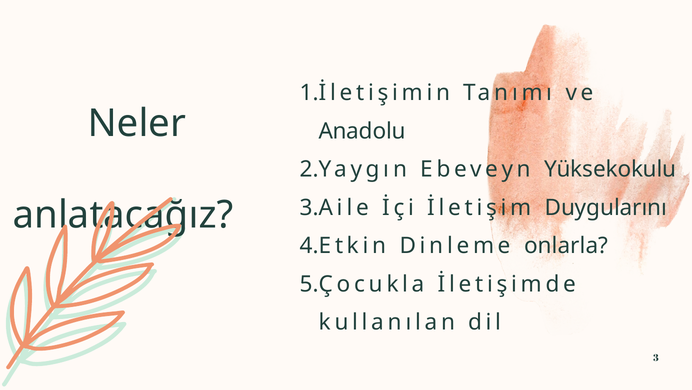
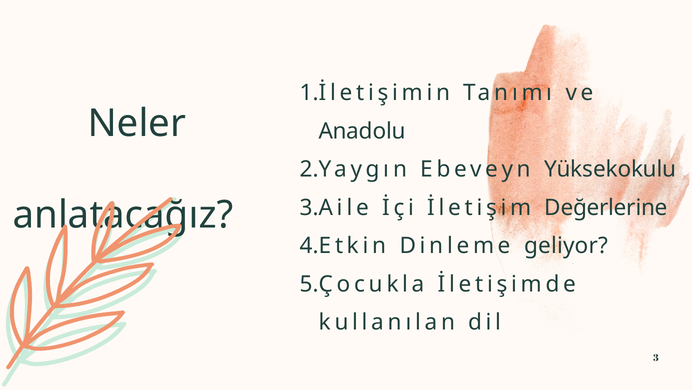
Duygularını: Duygularını -> Değerlerine
onlarla: onlarla -> geliyor
